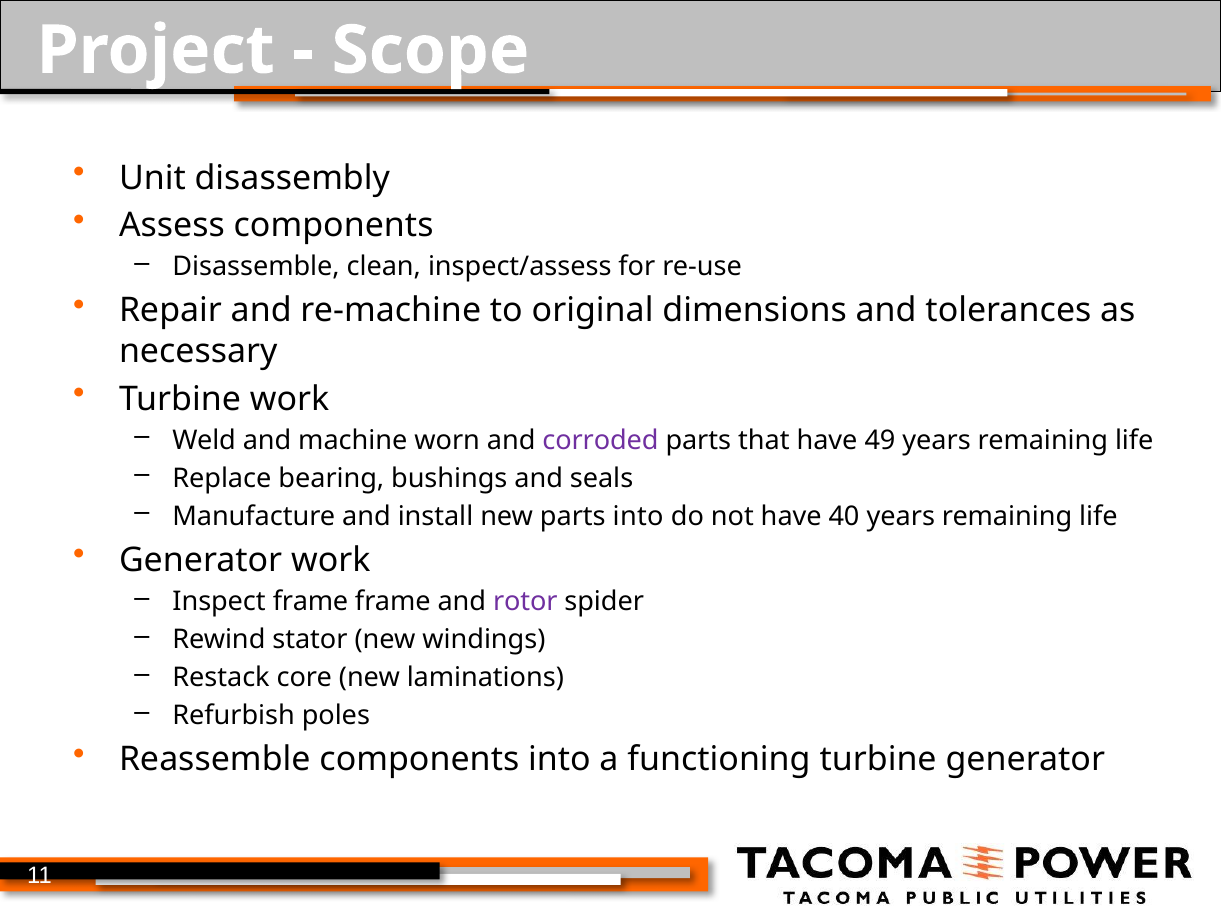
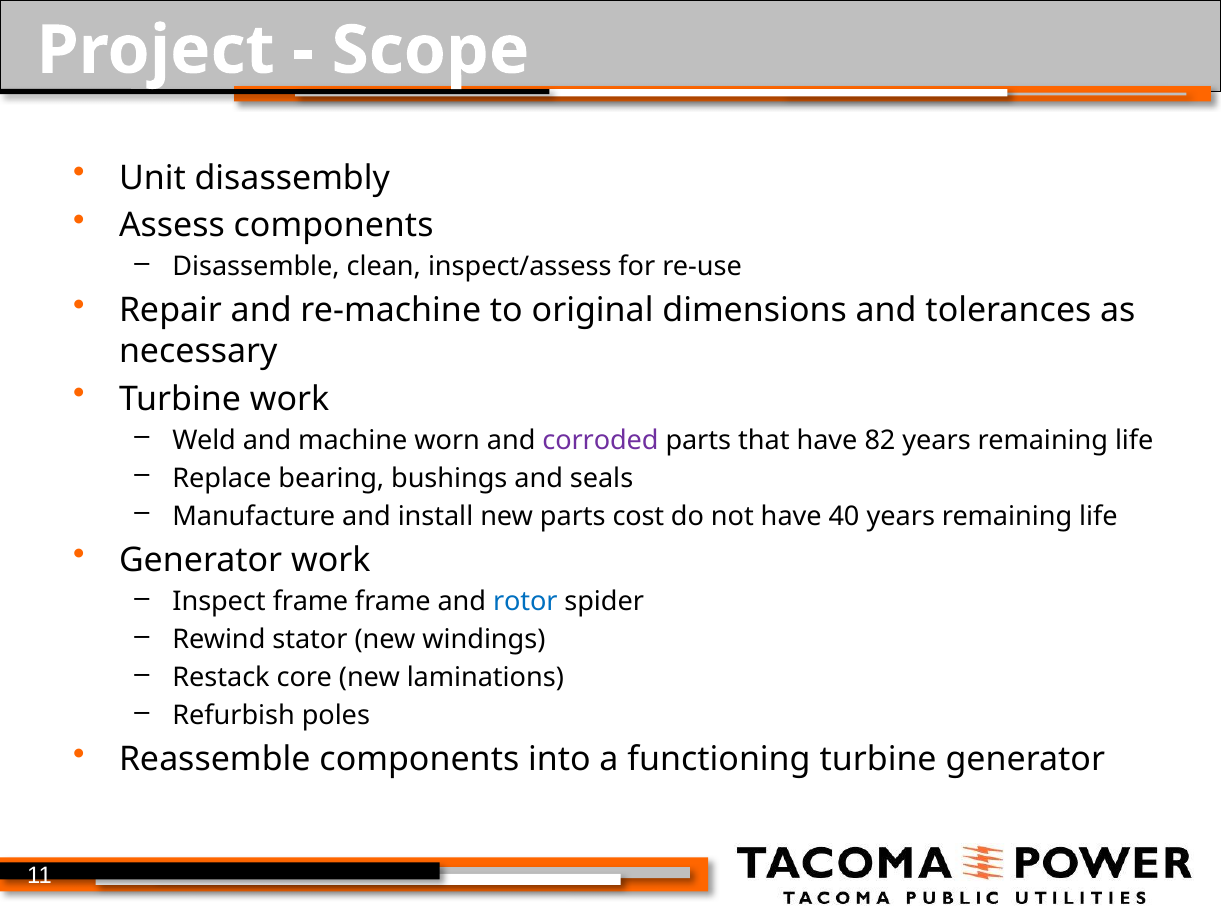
49: 49 -> 82
parts into: into -> cost
rotor colour: purple -> blue
